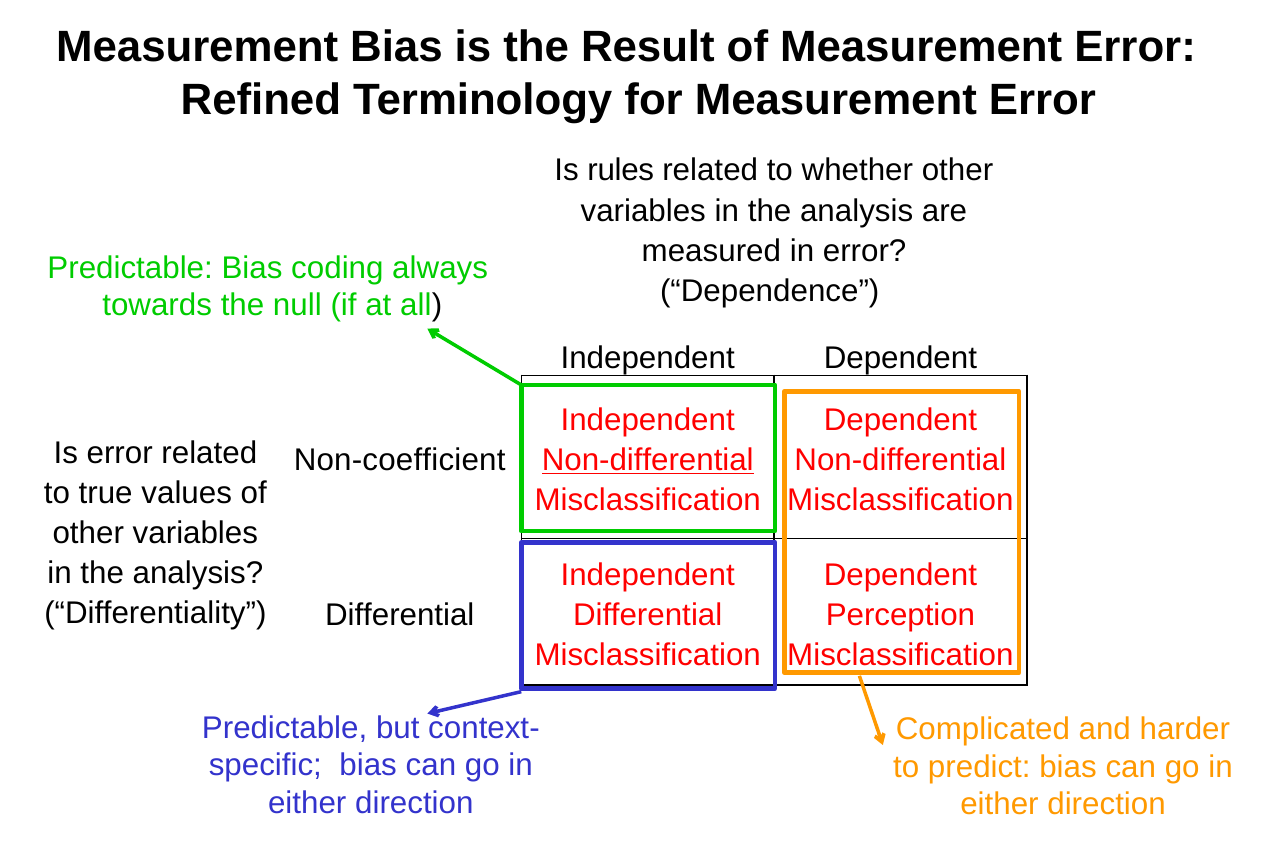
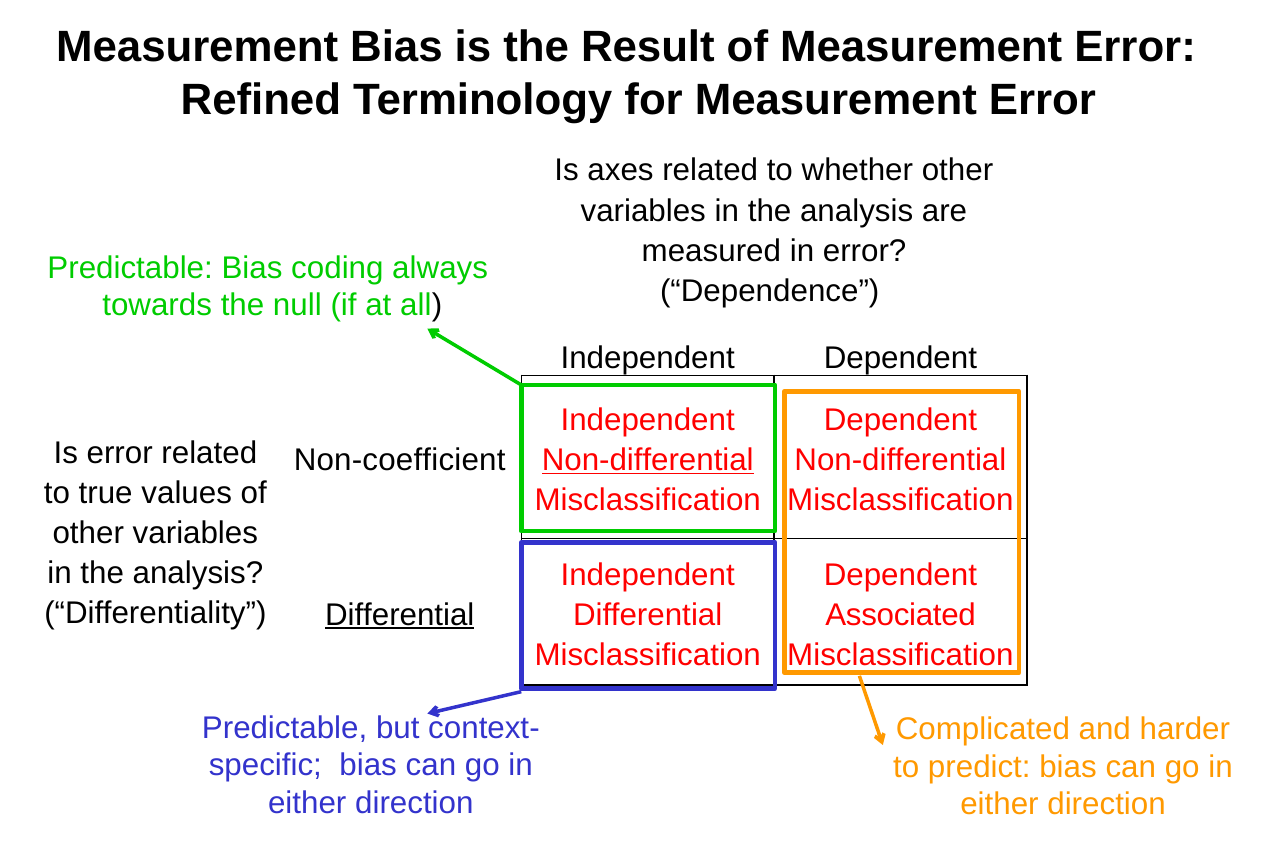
rules: rules -> axes
Differential at (400, 615) underline: none -> present
Perception: Perception -> Associated
